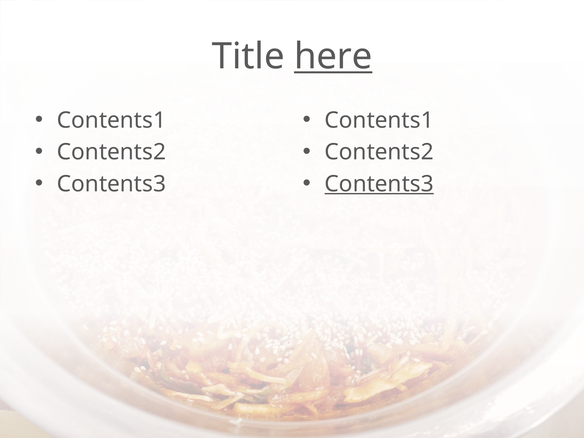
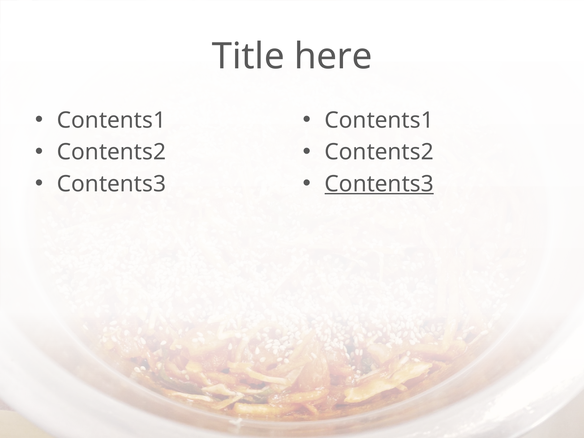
here underline: present -> none
